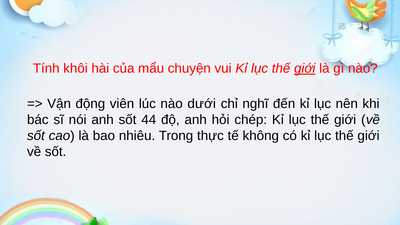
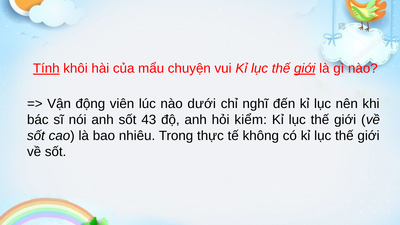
Tính underline: none -> present
44: 44 -> 43
chép: chép -> kiểm
